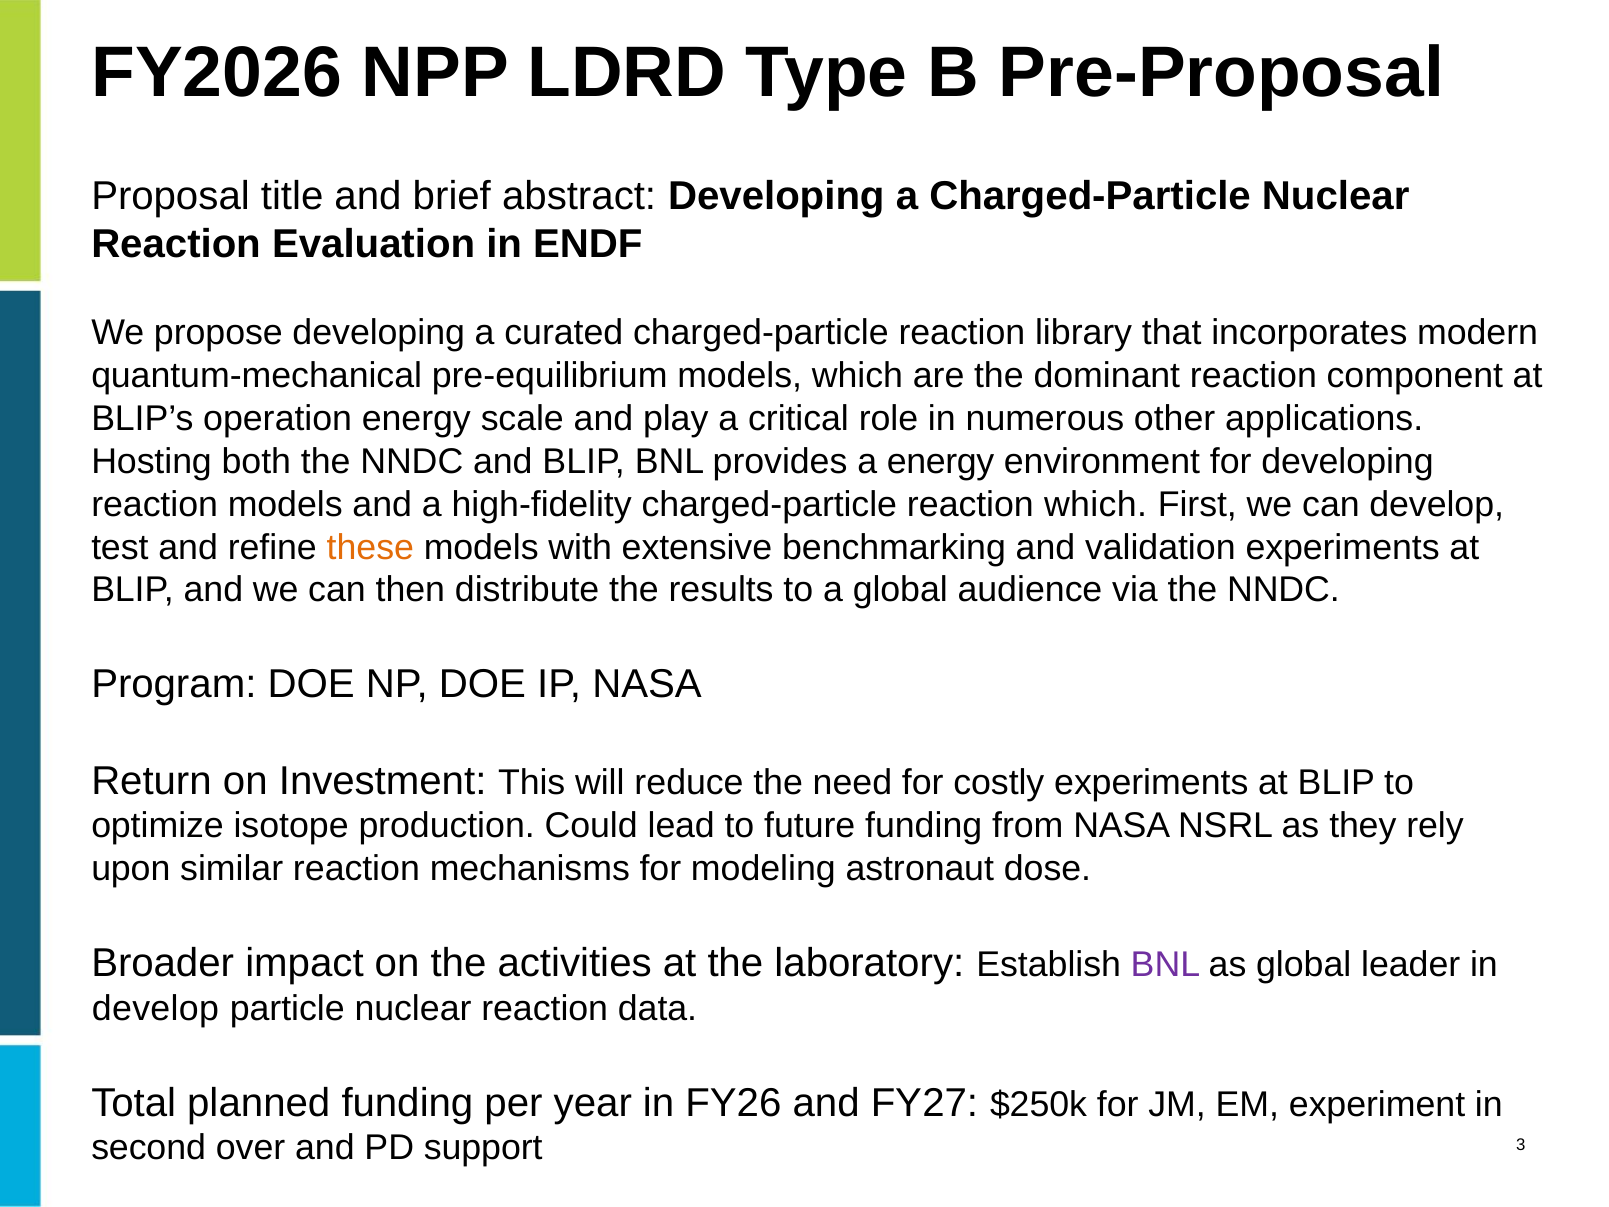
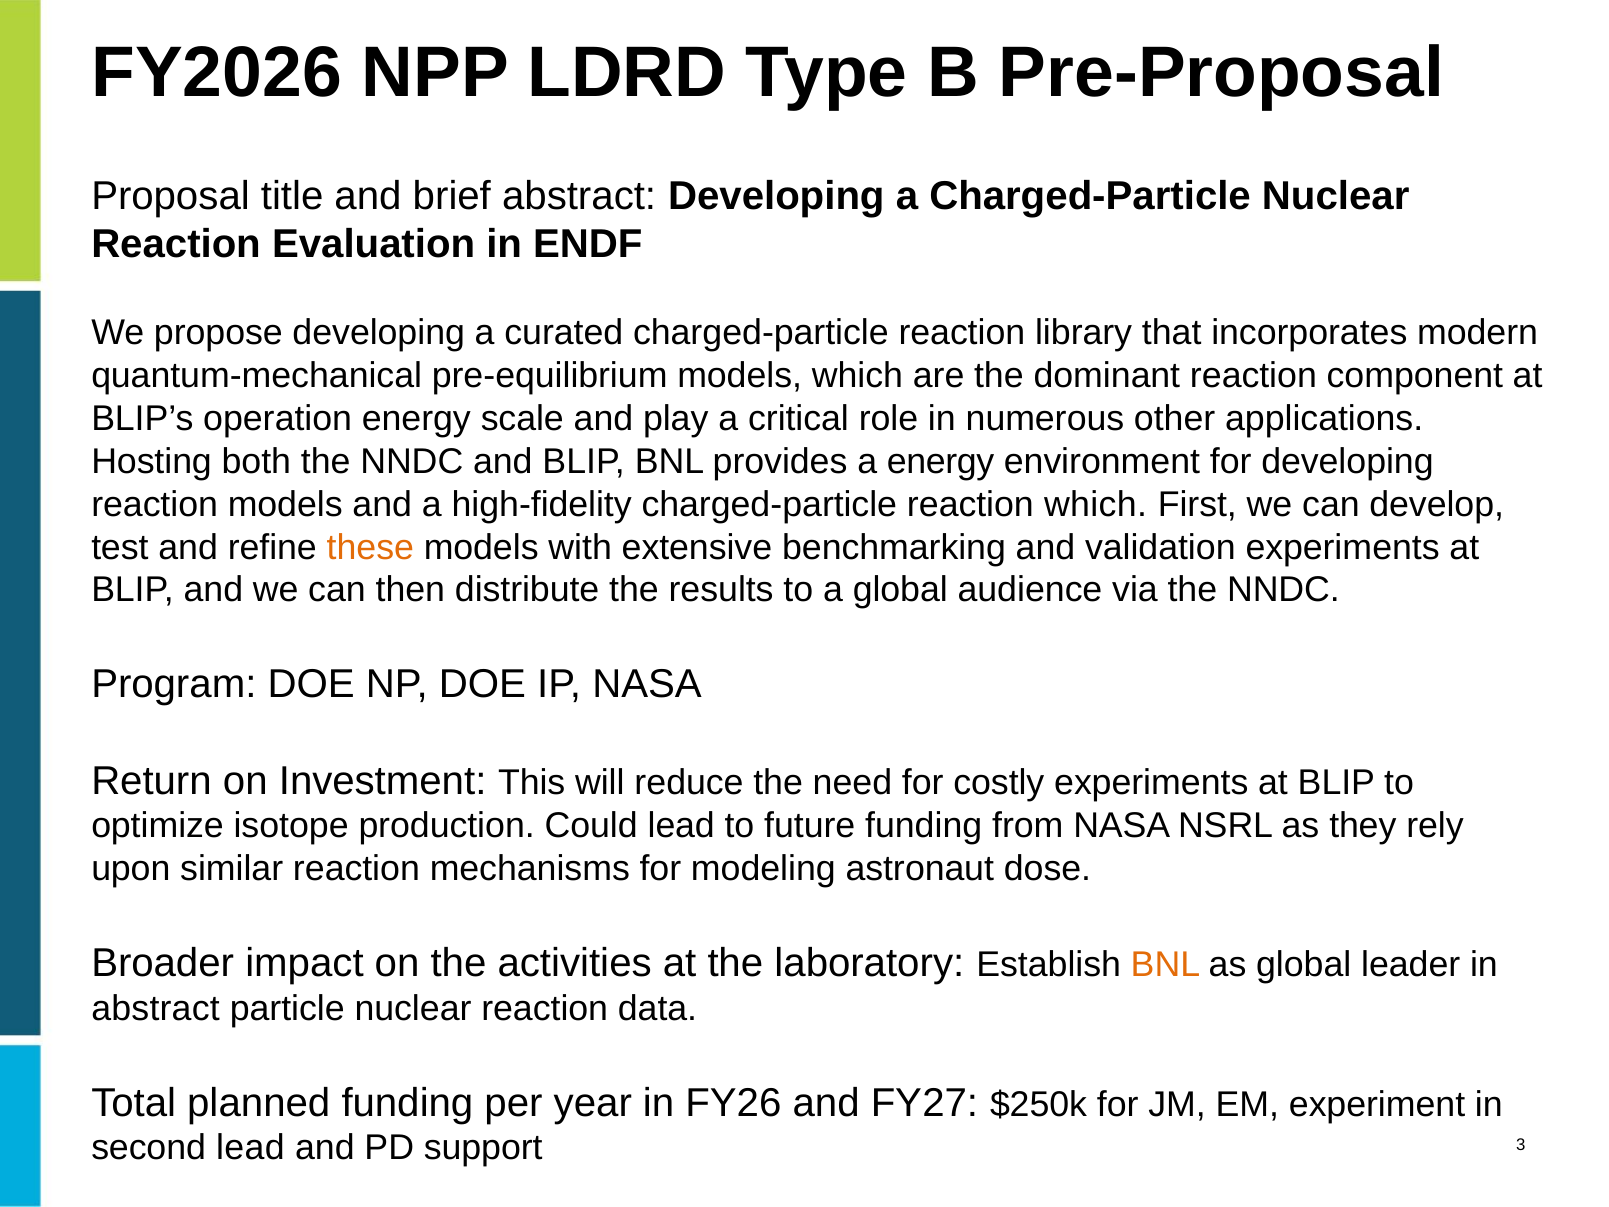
BNL at (1165, 965) colour: purple -> orange
develop at (155, 1008): develop -> abstract
second over: over -> lead
